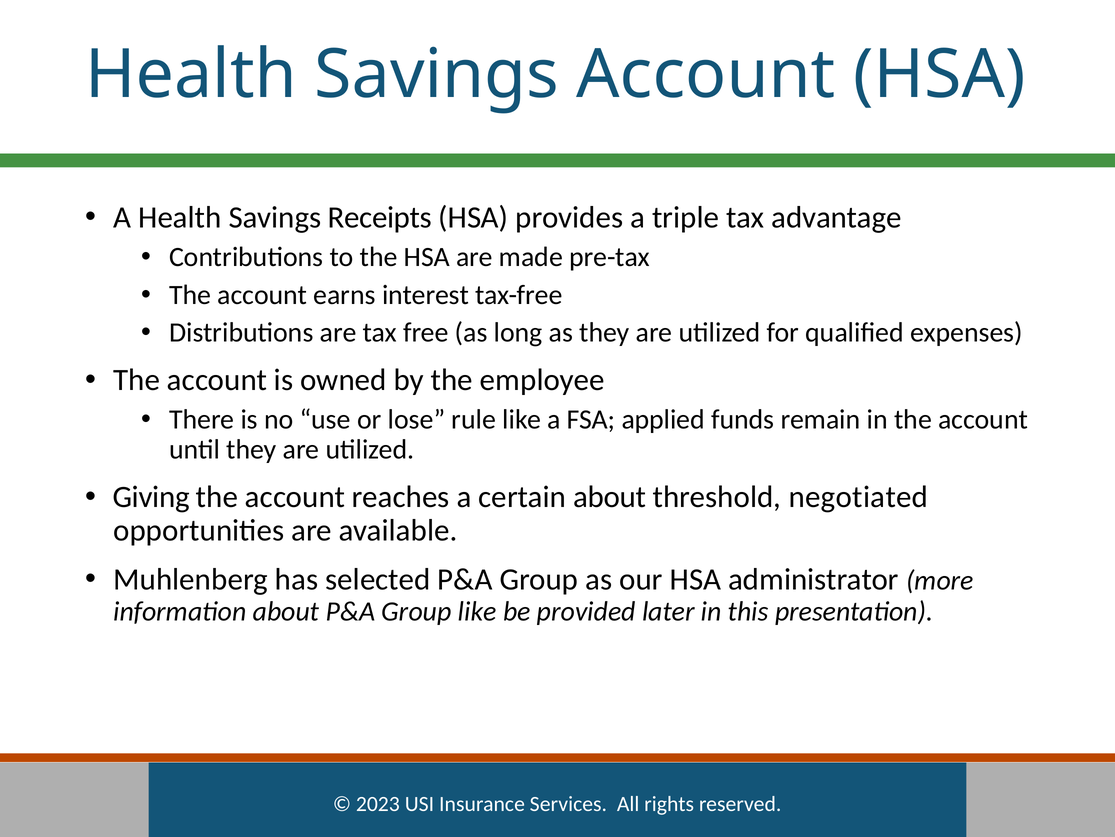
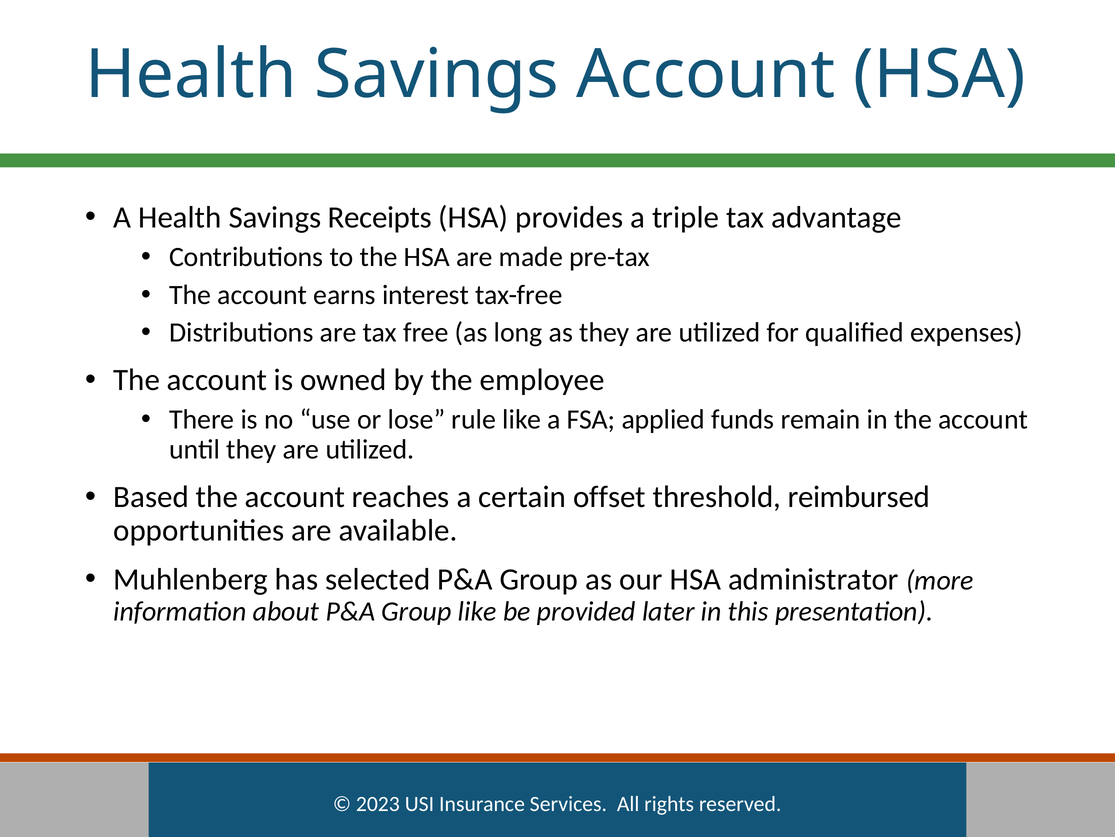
Giving: Giving -> Based
certain about: about -> offset
negotiated: negotiated -> reimbursed
